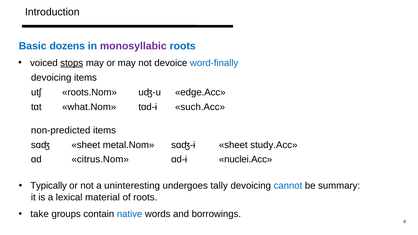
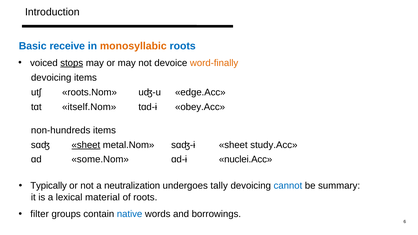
dozens: dozens -> receive
monosyllabic colour: purple -> orange
word-finally colour: blue -> orange
what.Nom: what.Nom -> itself.Nom
such.Acc: such.Acc -> obey.Acc
non-predicted: non-predicted -> non-hundreds
sheet at (86, 145) underline: none -> present
citrus.Nom: citrus.Nom -> some.Nom
uninteresting: uninteresting -> neutralization
take: take -> filter
